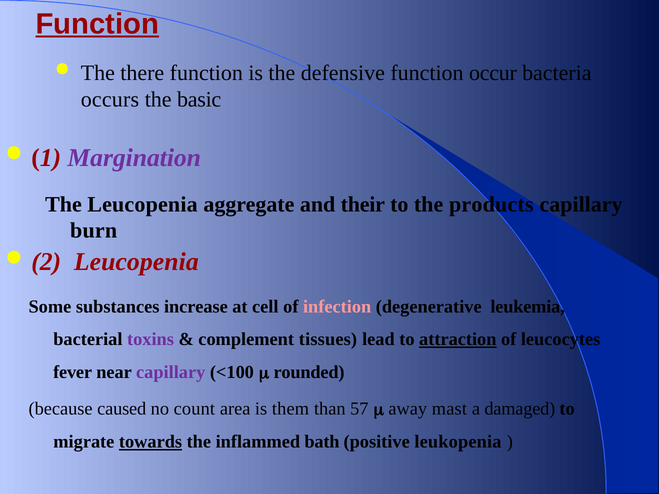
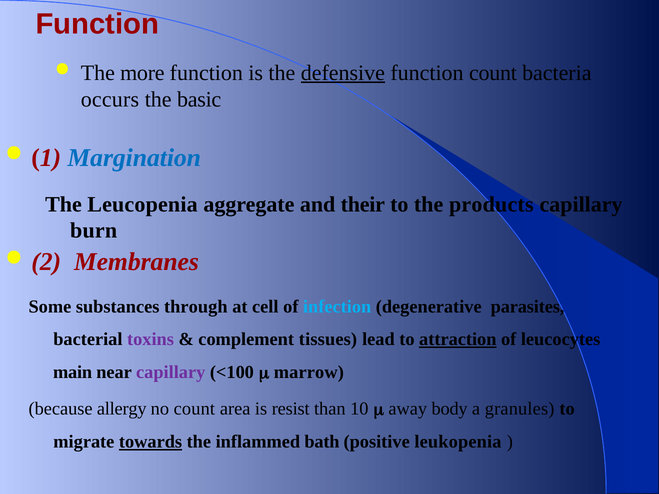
Function at (97, 24) underline: present -> none
there: there -> more
defensive underline: none -> present
function occur: occur -> count
Margination colour: purple -> blue
2 Leucopenia: Leucopenia -> Membranes
increase: increase -> through
infection colour: pink -> light blue
leukemia: leukemia -> parasites
fever: fever -> main
rounded: rounded -> marrow
caused: caused -> allergy
them: them -> resist
57: 57 -> 10
mast: mast -> body
damaged: damaged -> granules
